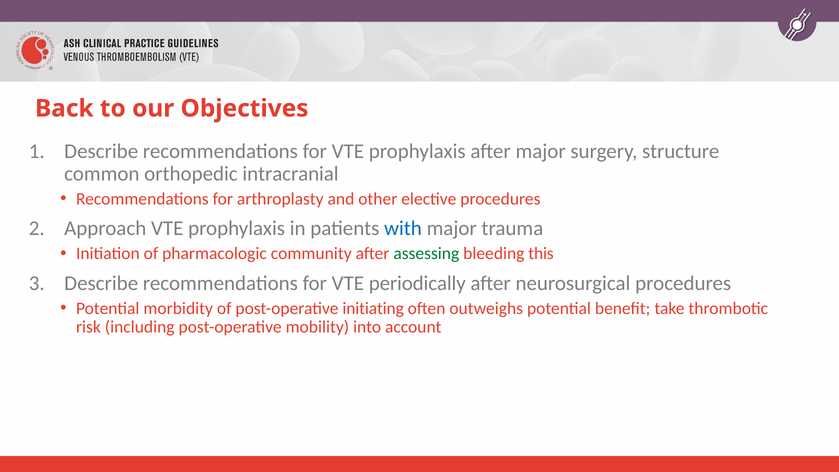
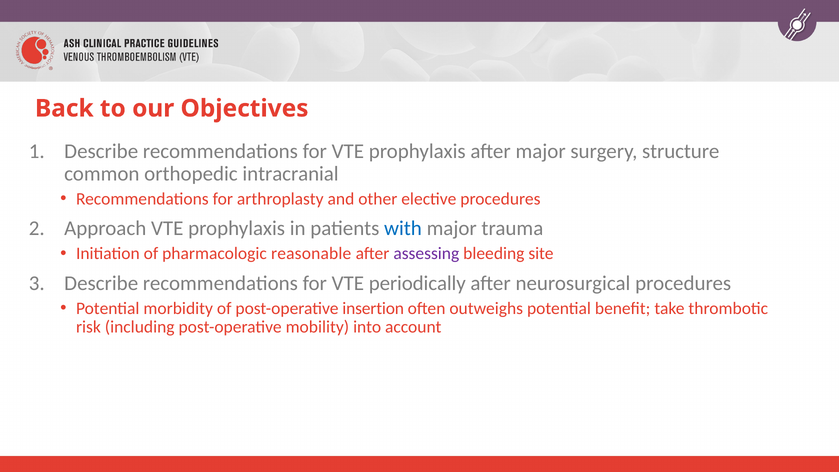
community: community -> reasonable
assessing colour: green -> purple
this: this -> site
initiating: initiating -> insertion
